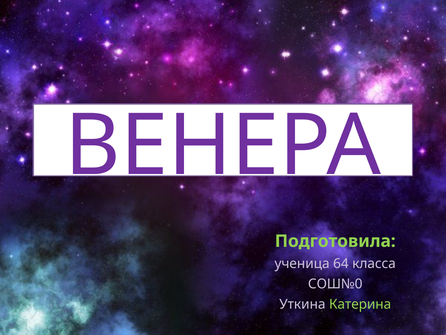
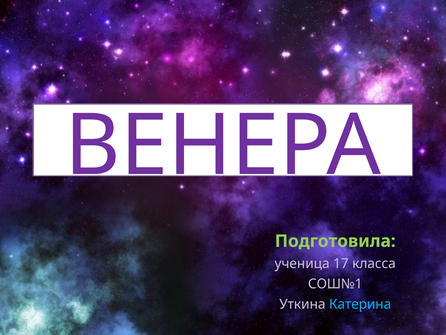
64: 64 -> 17
СОШ№0: СОШ№0 -> СОШ№1
Катерина colour: light green -> light blue
